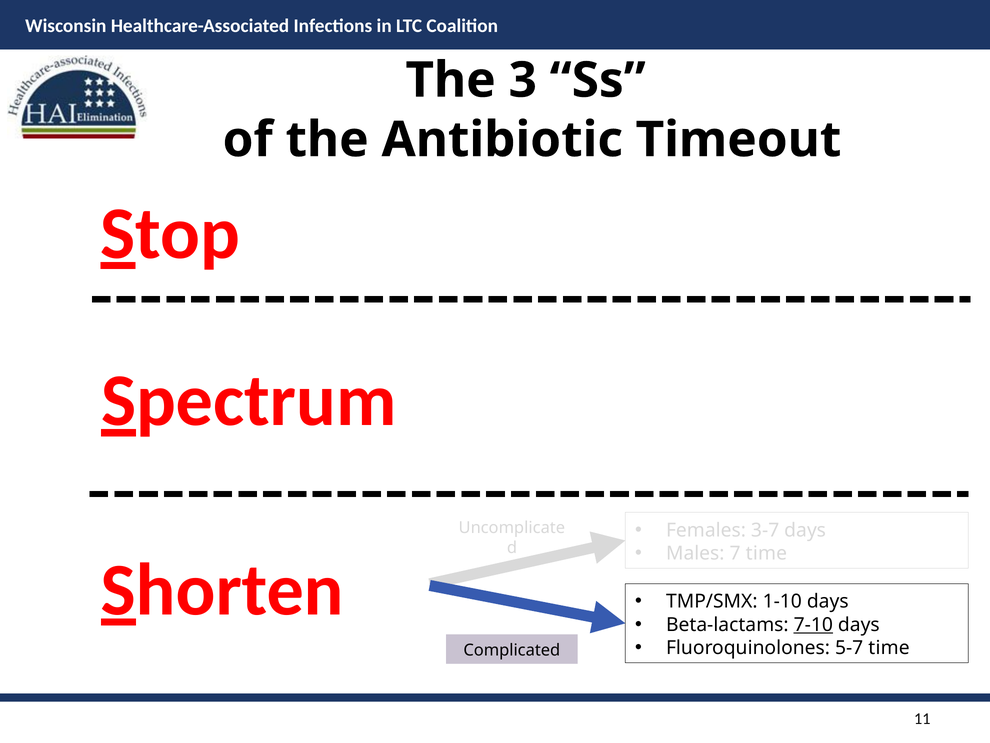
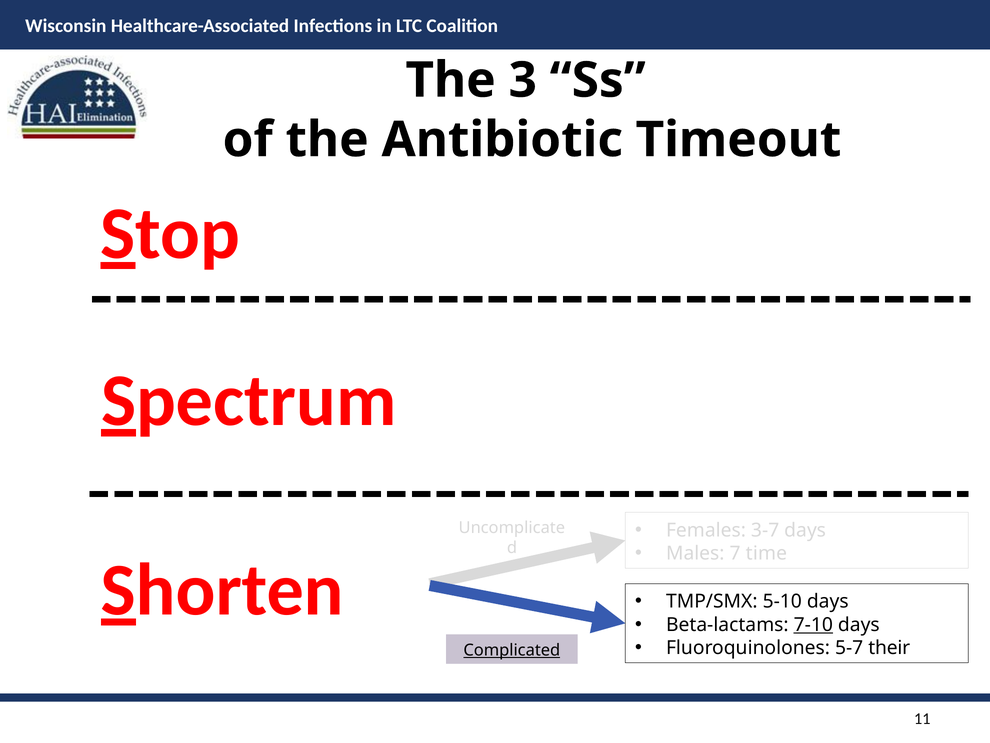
1-10: 1-10 -> 5-10
5-7 time: time -> their
Complicated underline: none -> present
